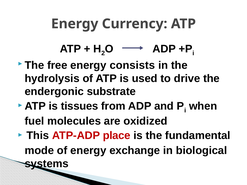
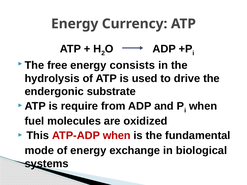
tissues: tissues -> require
ATP-ADP place: place -> when
